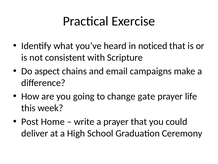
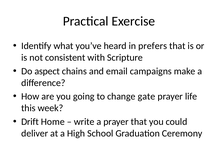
noticed: noticed -> prefers
Post: Post -> Drift
